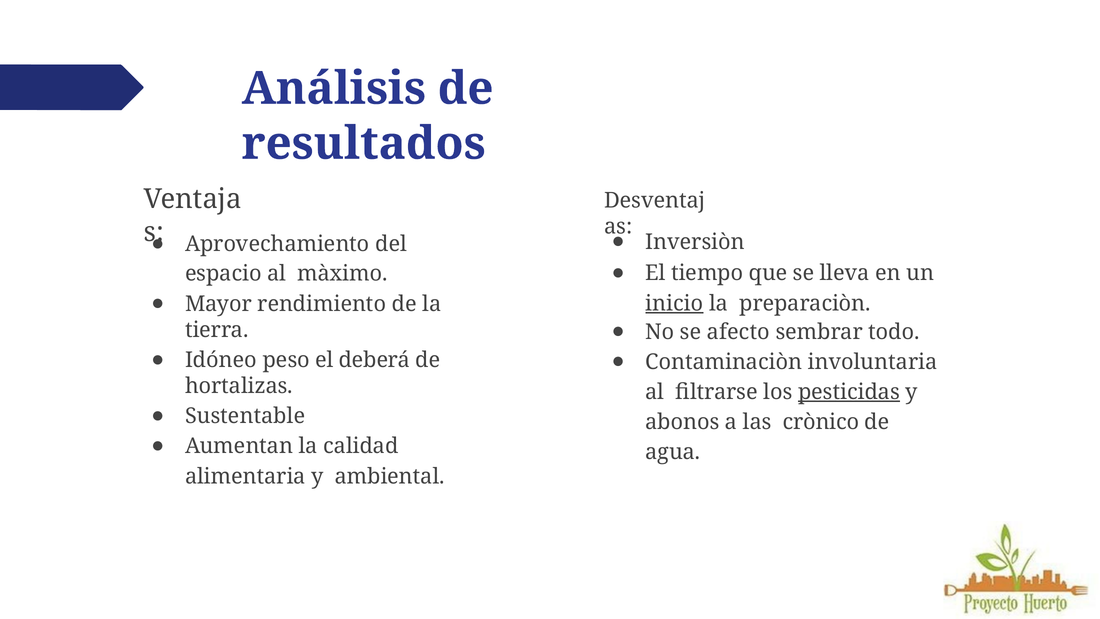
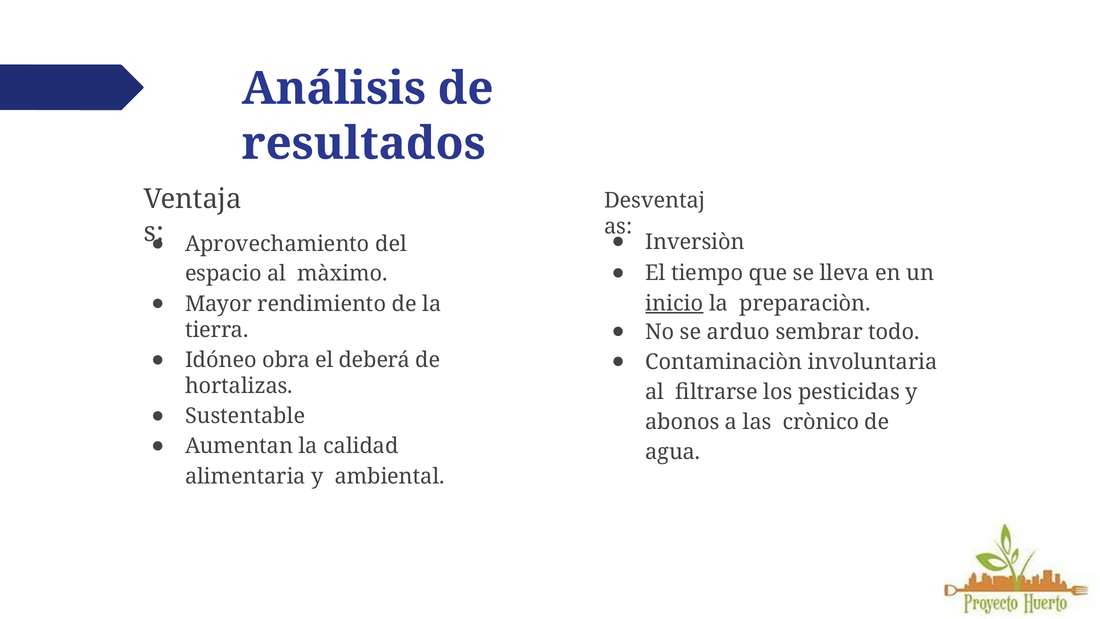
afecto: afecto -> arduo
peso: peso -> obra
pesticidas underline: present -> none
